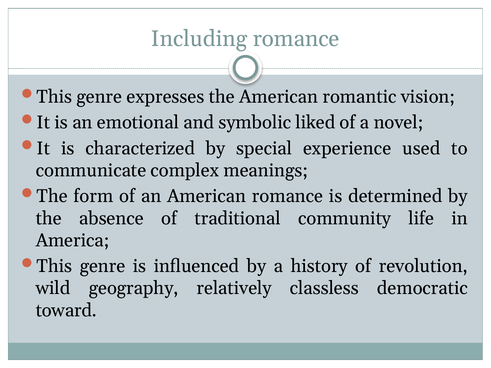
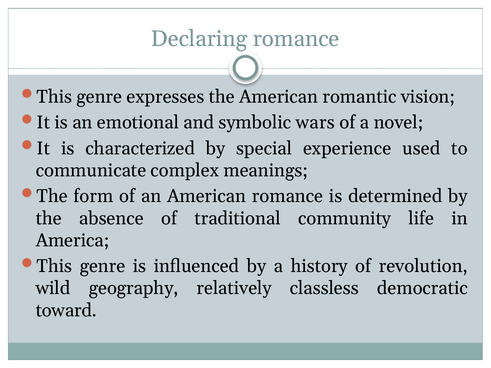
Including: Including -> Declaring
liked: liked -> wars
